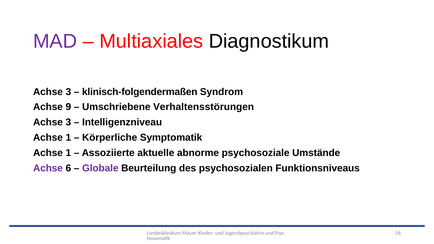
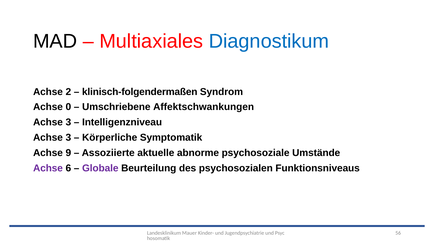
MAD colour: purple -> black
Diagnostikum colour: black -> blue
3 at (68, 92): 3 -> 2
9: 9 -> 0
Verhaltensstörungen: Verhaltensstörungen -> Affektschwankungen
1 at (68, 138): 1 -> 3
1 at (68, 153): 1 -> 9
